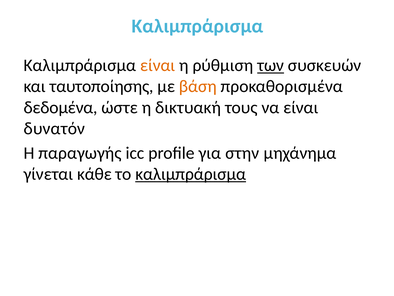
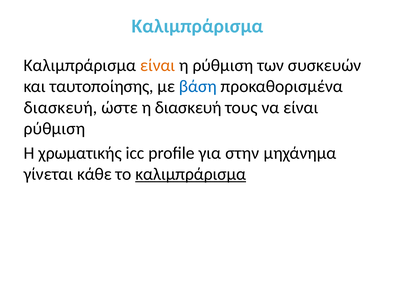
των underline: present -> none
βάση colour: orange -> blue
δεδομένα at (61, 107): δεδομένα -> διασκευή
η δικτυακή: δικτυακή -> διασκευή
δυνατόν at (54, 128): δυνατόν -> ρύθμιση
παραγωγής: παραγωγής -> χρωματικής
